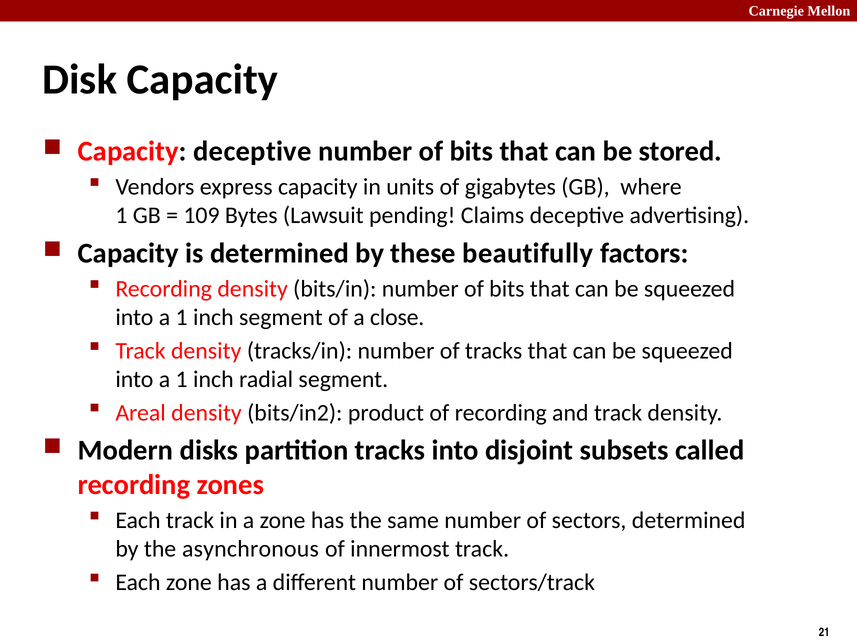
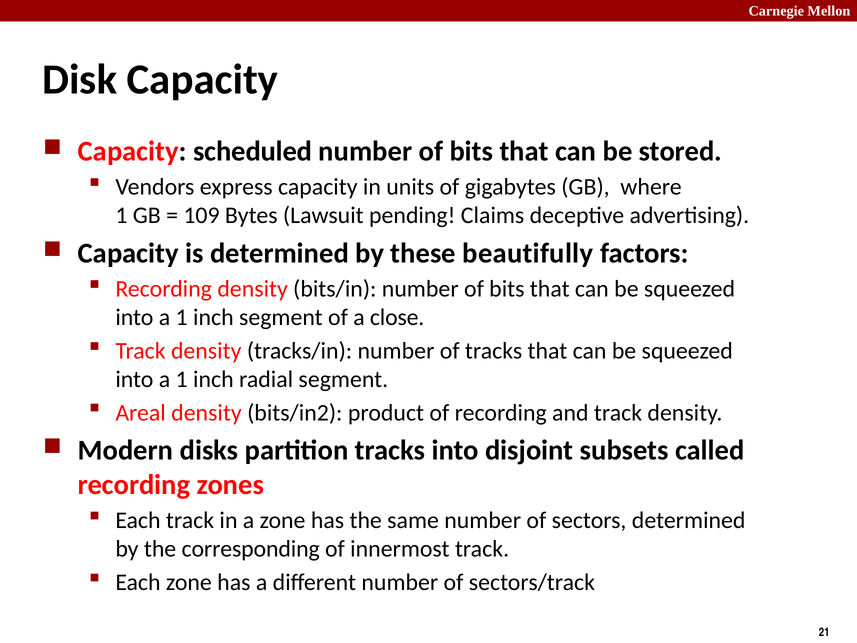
Capacity deceptive: deceptive -> scheduled
asynchronous: asynchronous -> corresponding
